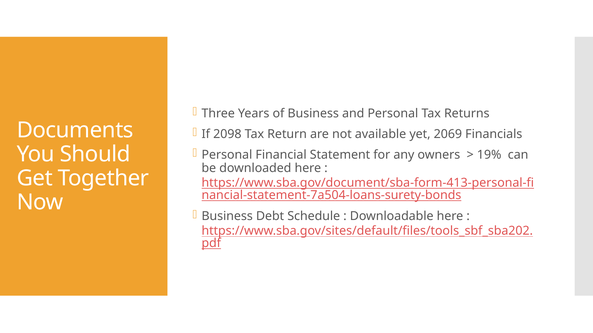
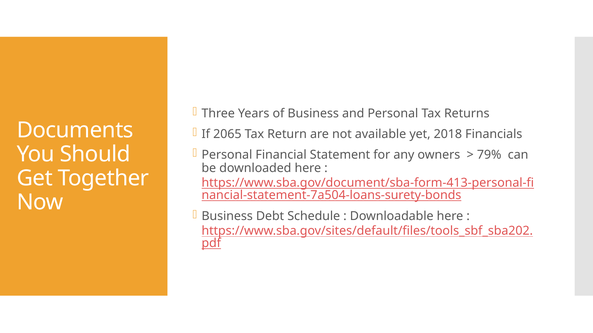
2098: 2098 -> 2065
2069: 2069 -> 2018
19%: 19% -> 79%
